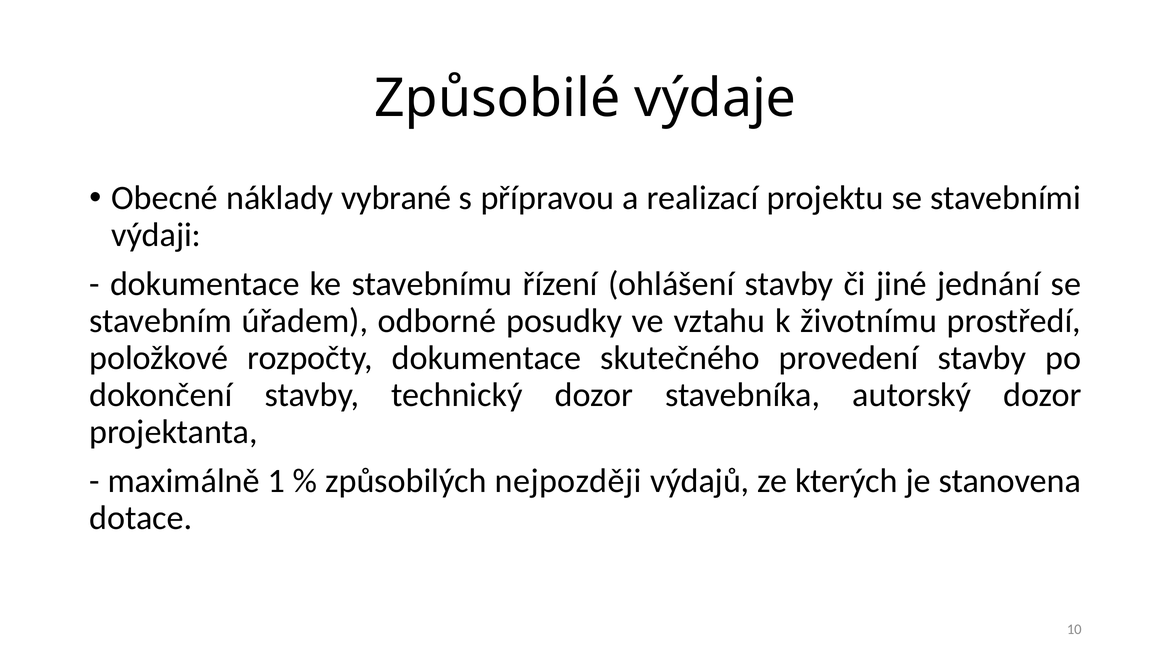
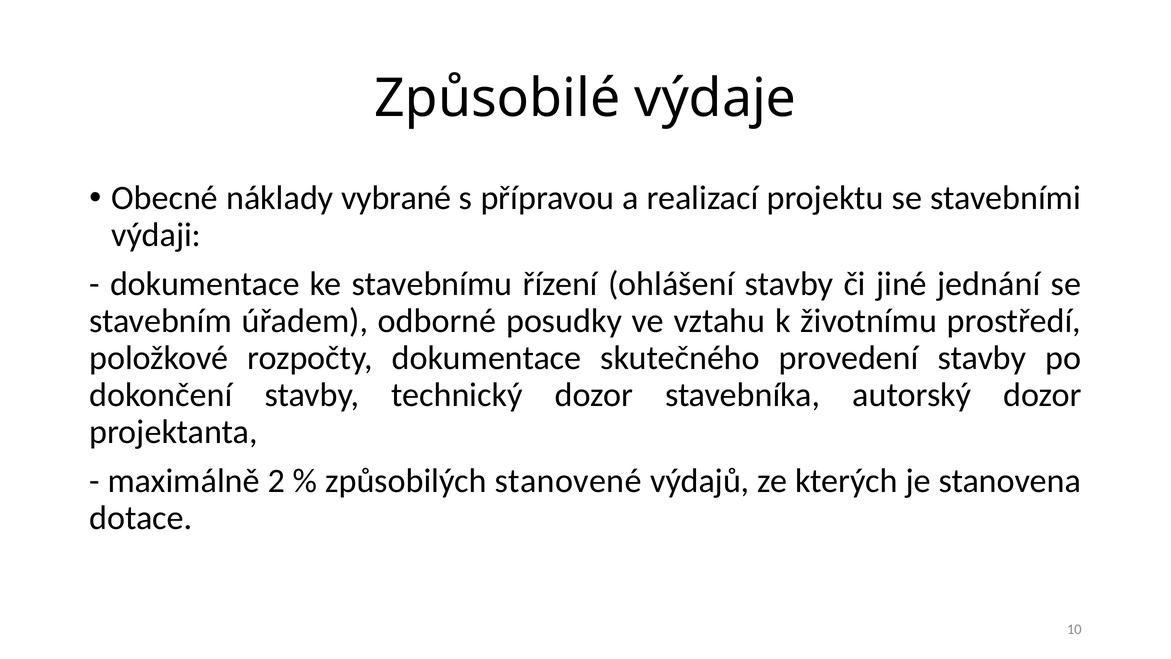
1: 1 -> 2
nejpozději: nejpozději -> stanovené
